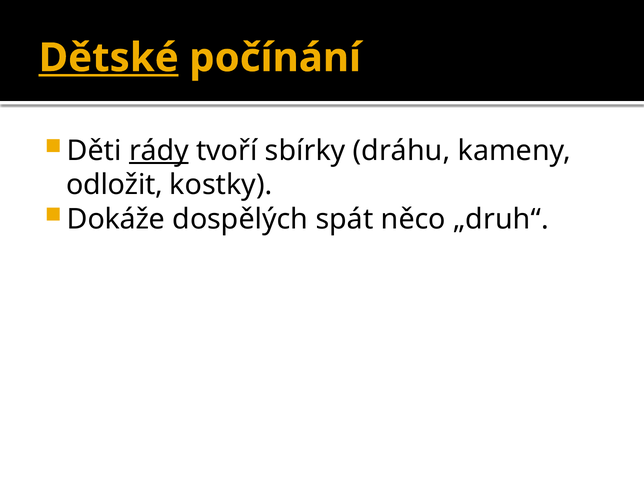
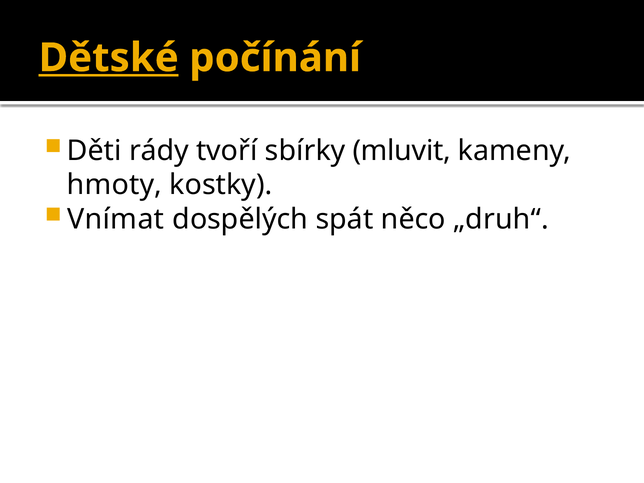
rády underline: present -> none
dráhu: dráhu -> mluvit
odložit: odložit -> hmoty
Dokáže: Dokáže -> Vnímat
